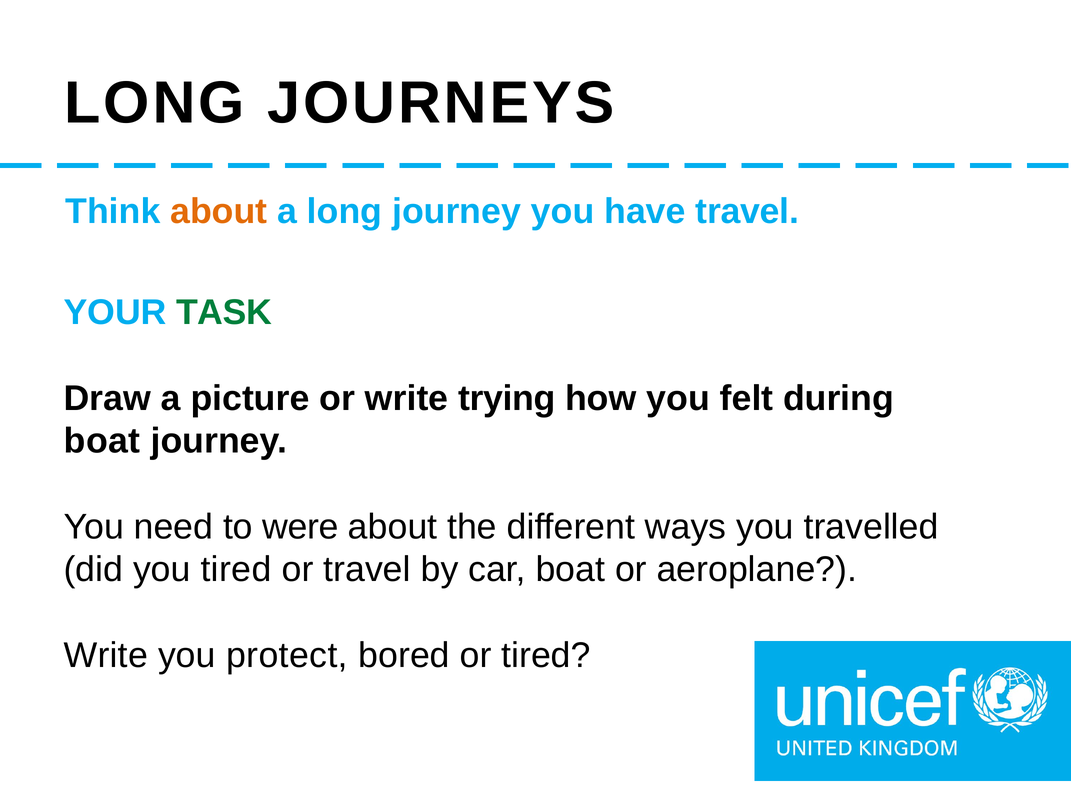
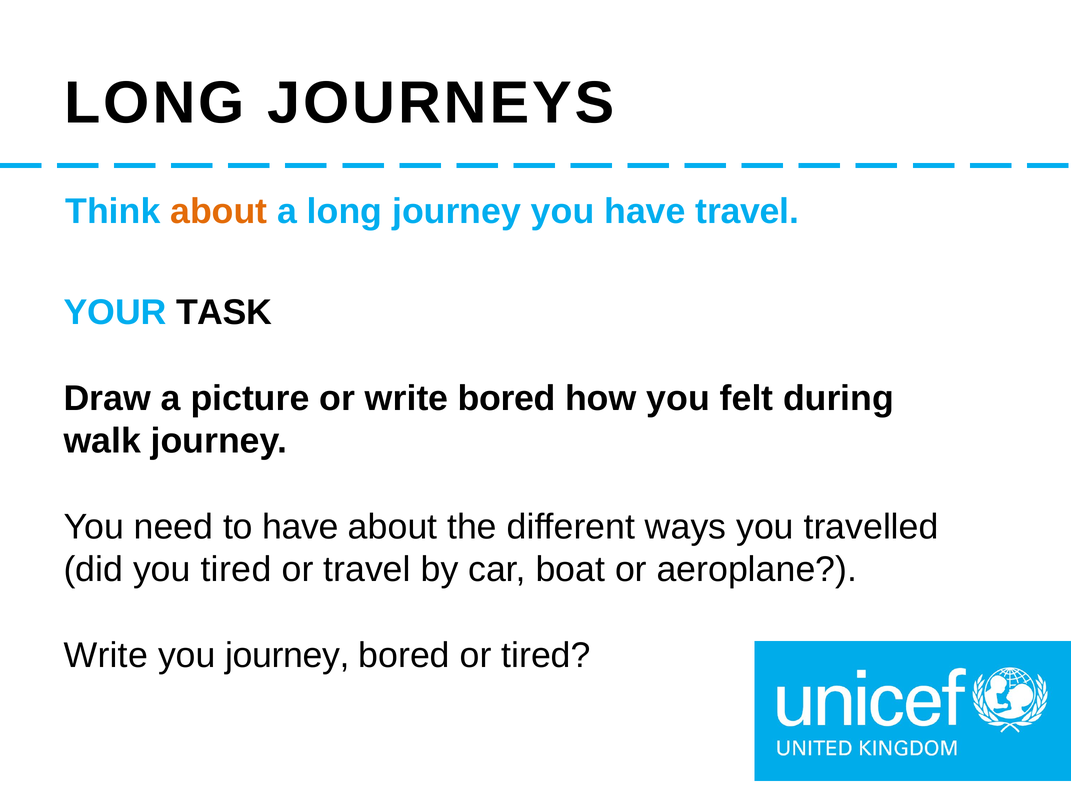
TASK colour: green -> black
write trying: trying -> bored
boat at (102, 441): boat -> walk
to were: were -> have
you protect: protect -> journey
